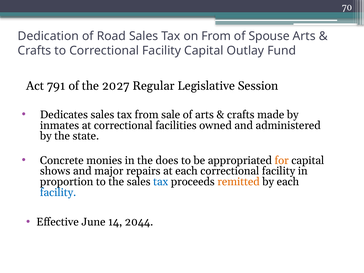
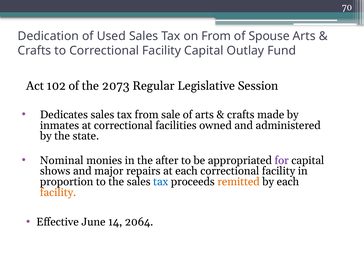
Road: Road -> Used
791: 791 -> 102
2027: 2027 -> 2073
Concrete: Concrete -> Nominal
does: does -> after
for colour: orange -> purple
facility at (58, 192) colour: blue -> orange
2044: 2044 -> 2064
